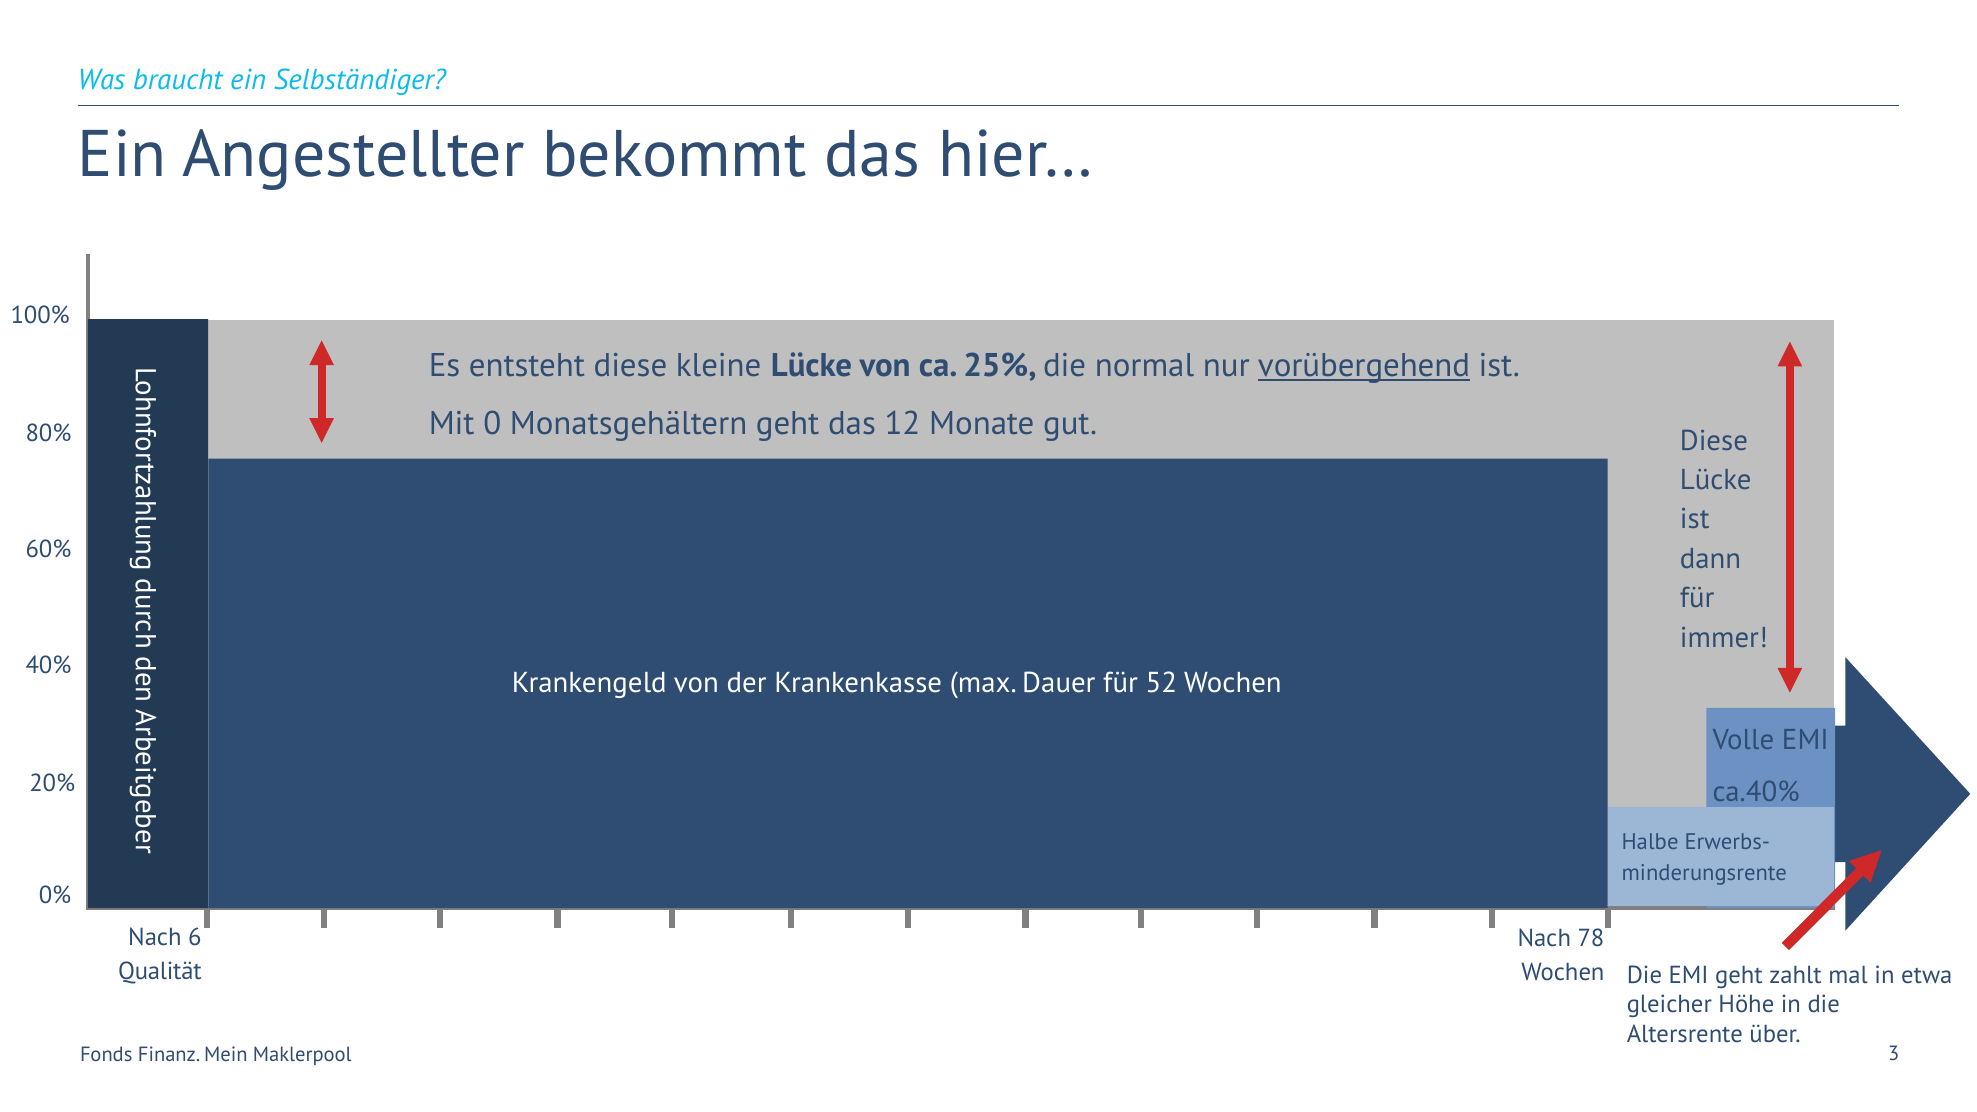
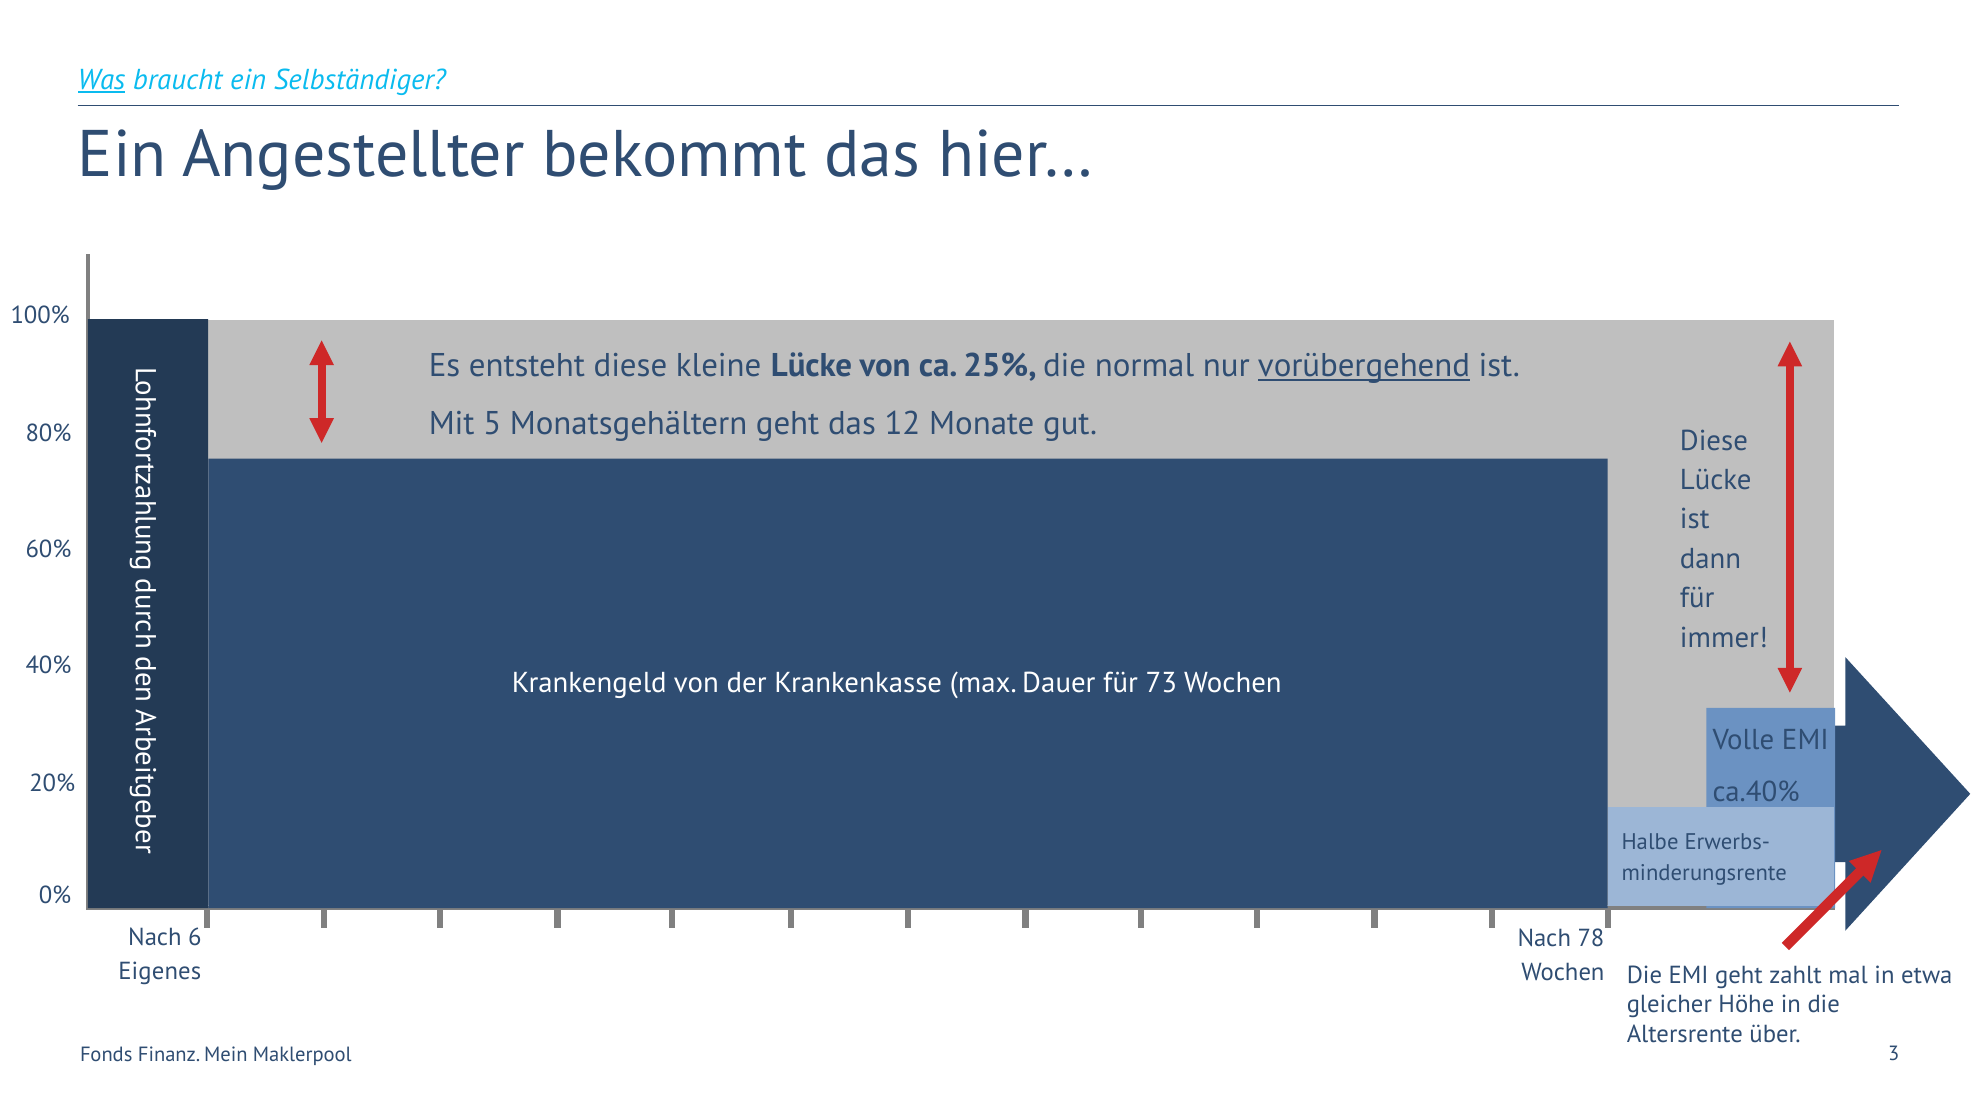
Was underline: none -> present
0: 0 -> 5
52: 52 -> 73
Qualität: Qualität -> Eigenes
